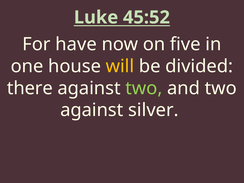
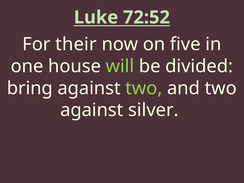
45:52: 45:52 -> 72:52
have: have -> their
will colour: yellow -> light green
there: there -> bring
